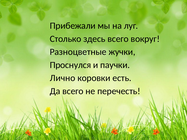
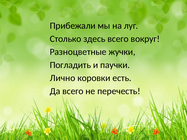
Проснулся: Проснулся -> Погладить
